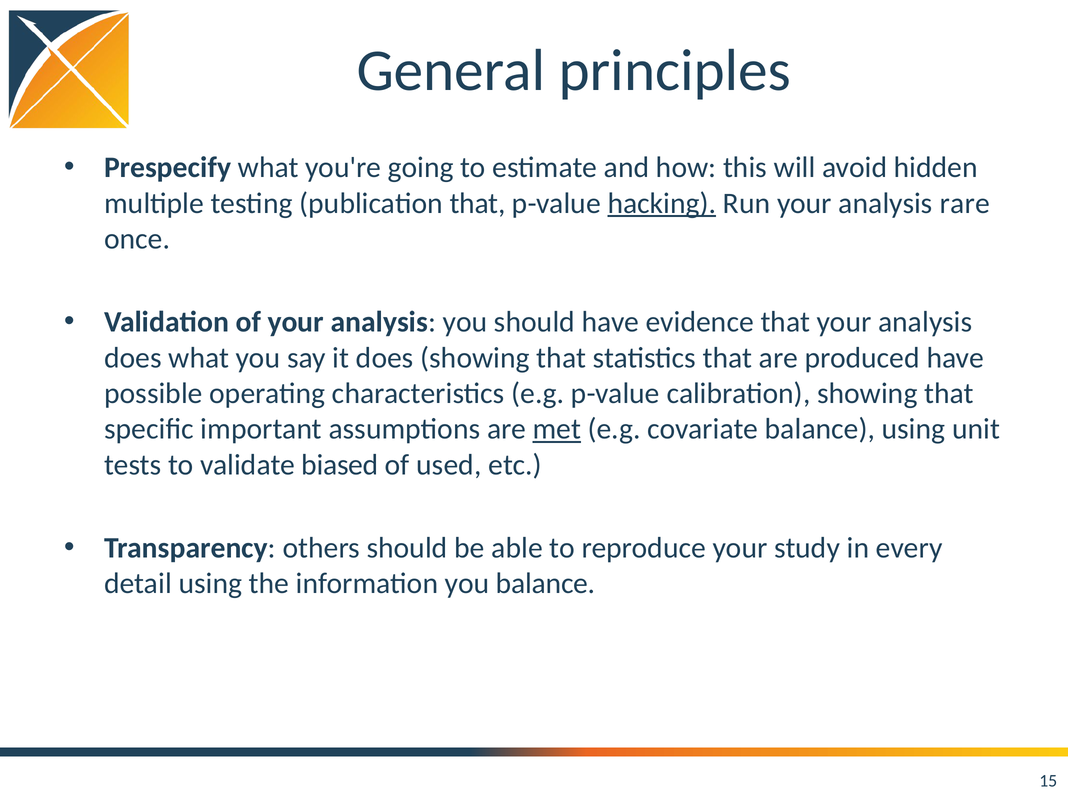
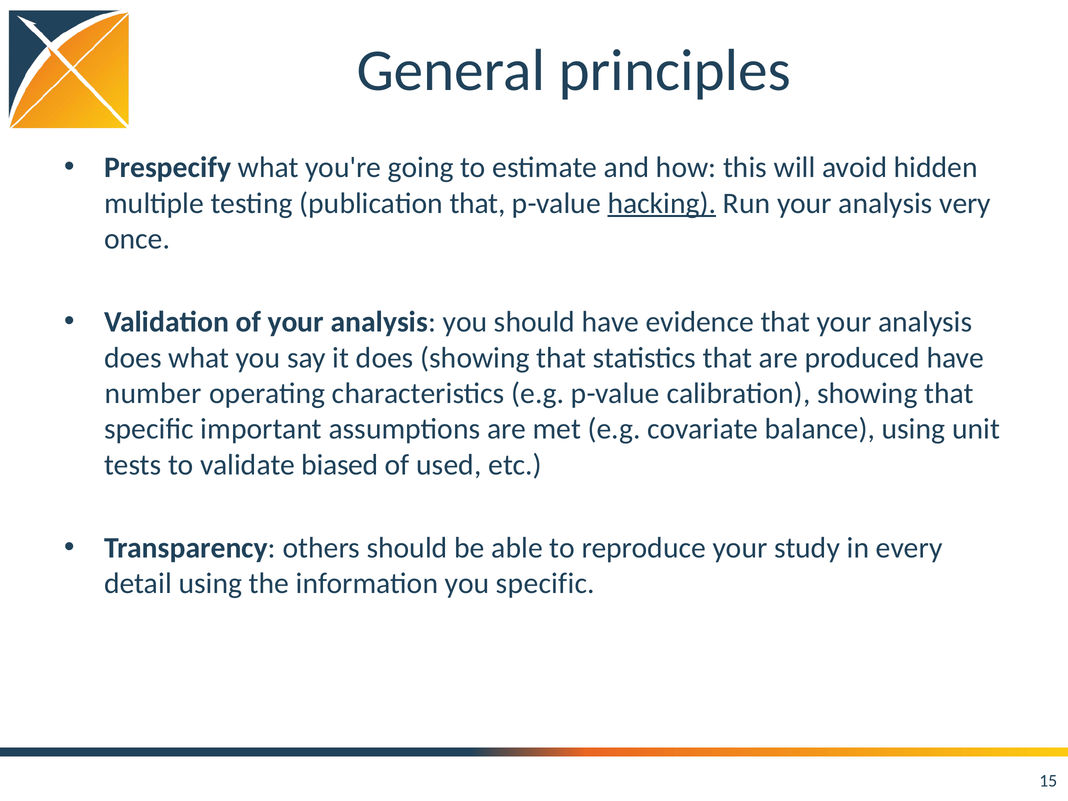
rare: rare -> very
possible: possible -> number
met underline: present -> none
you balance: balance -> specific
